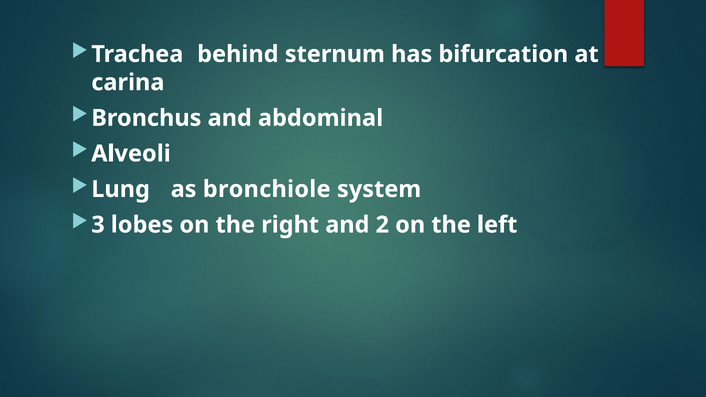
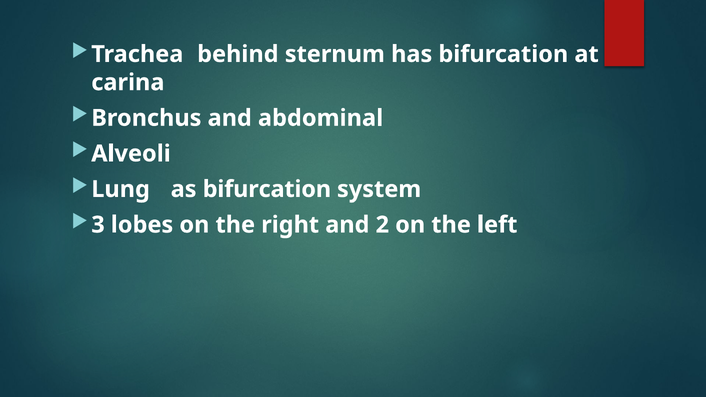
as bronchiole: bronchiole -> bifurcation
